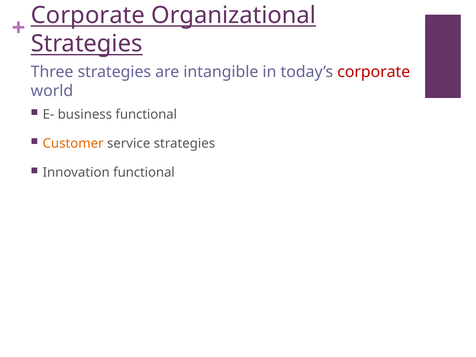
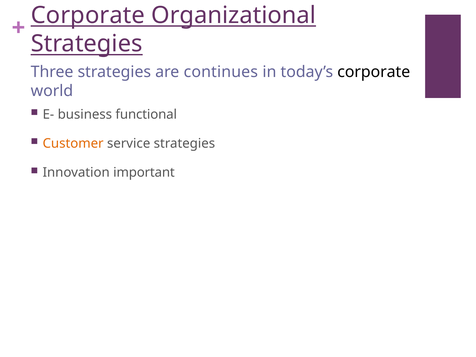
intangible: intangible -> continues
corporate at (374, 72) colour: red -> black
Innovation functional: functional -> important
